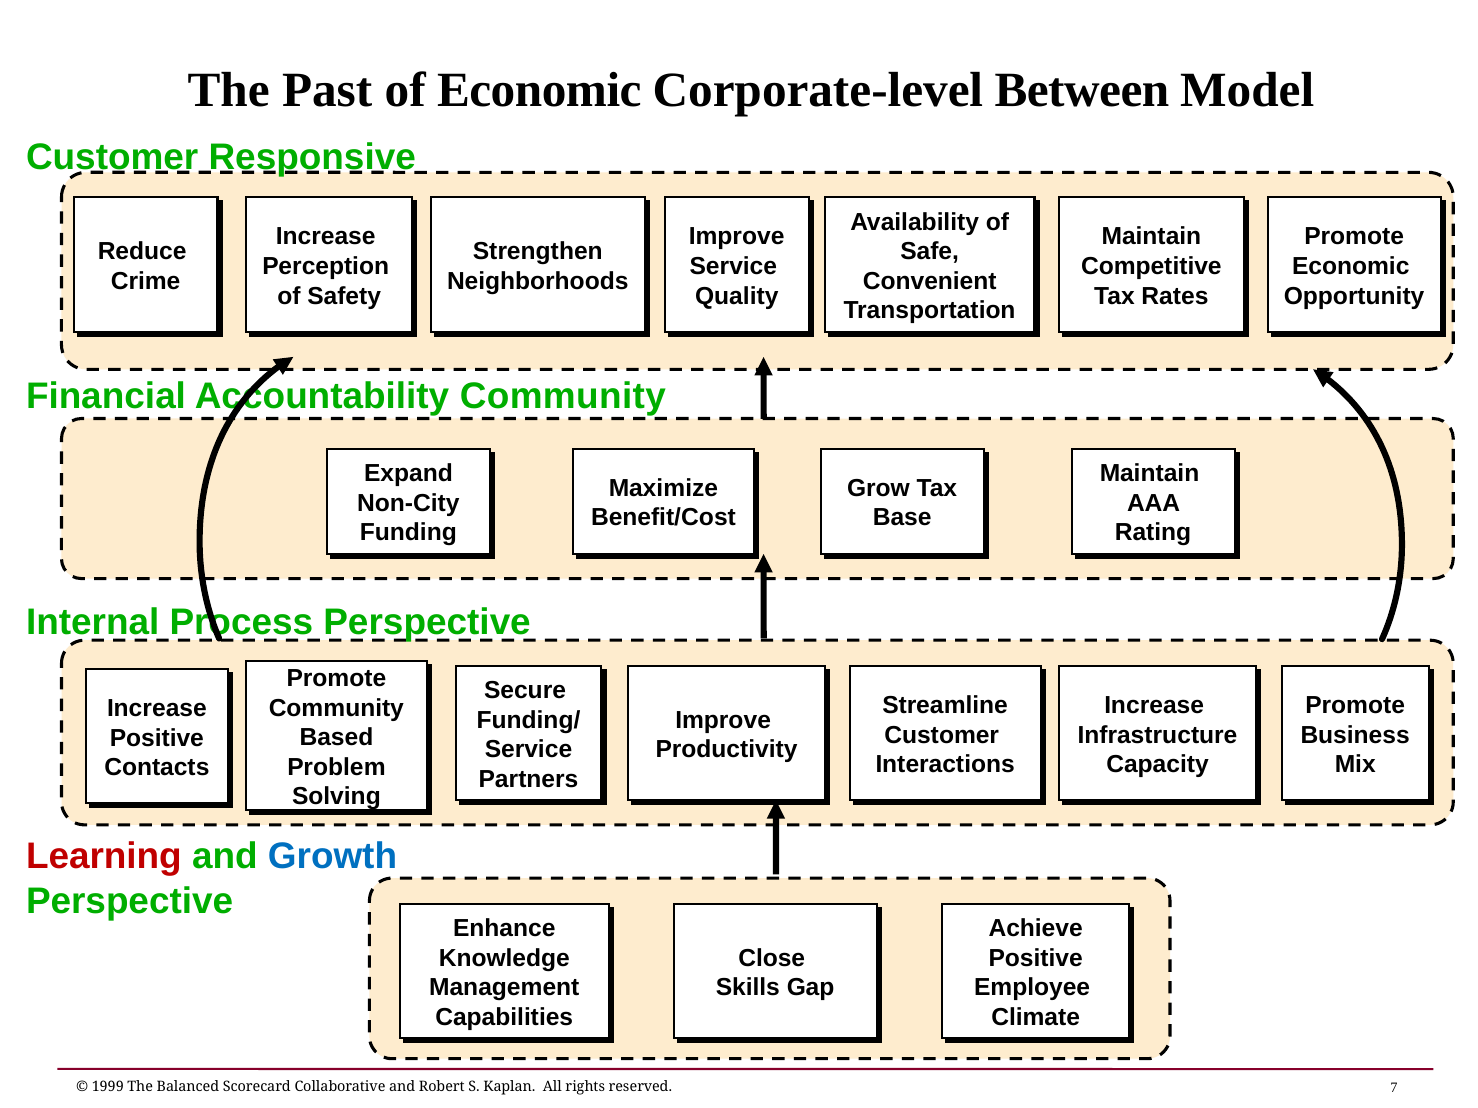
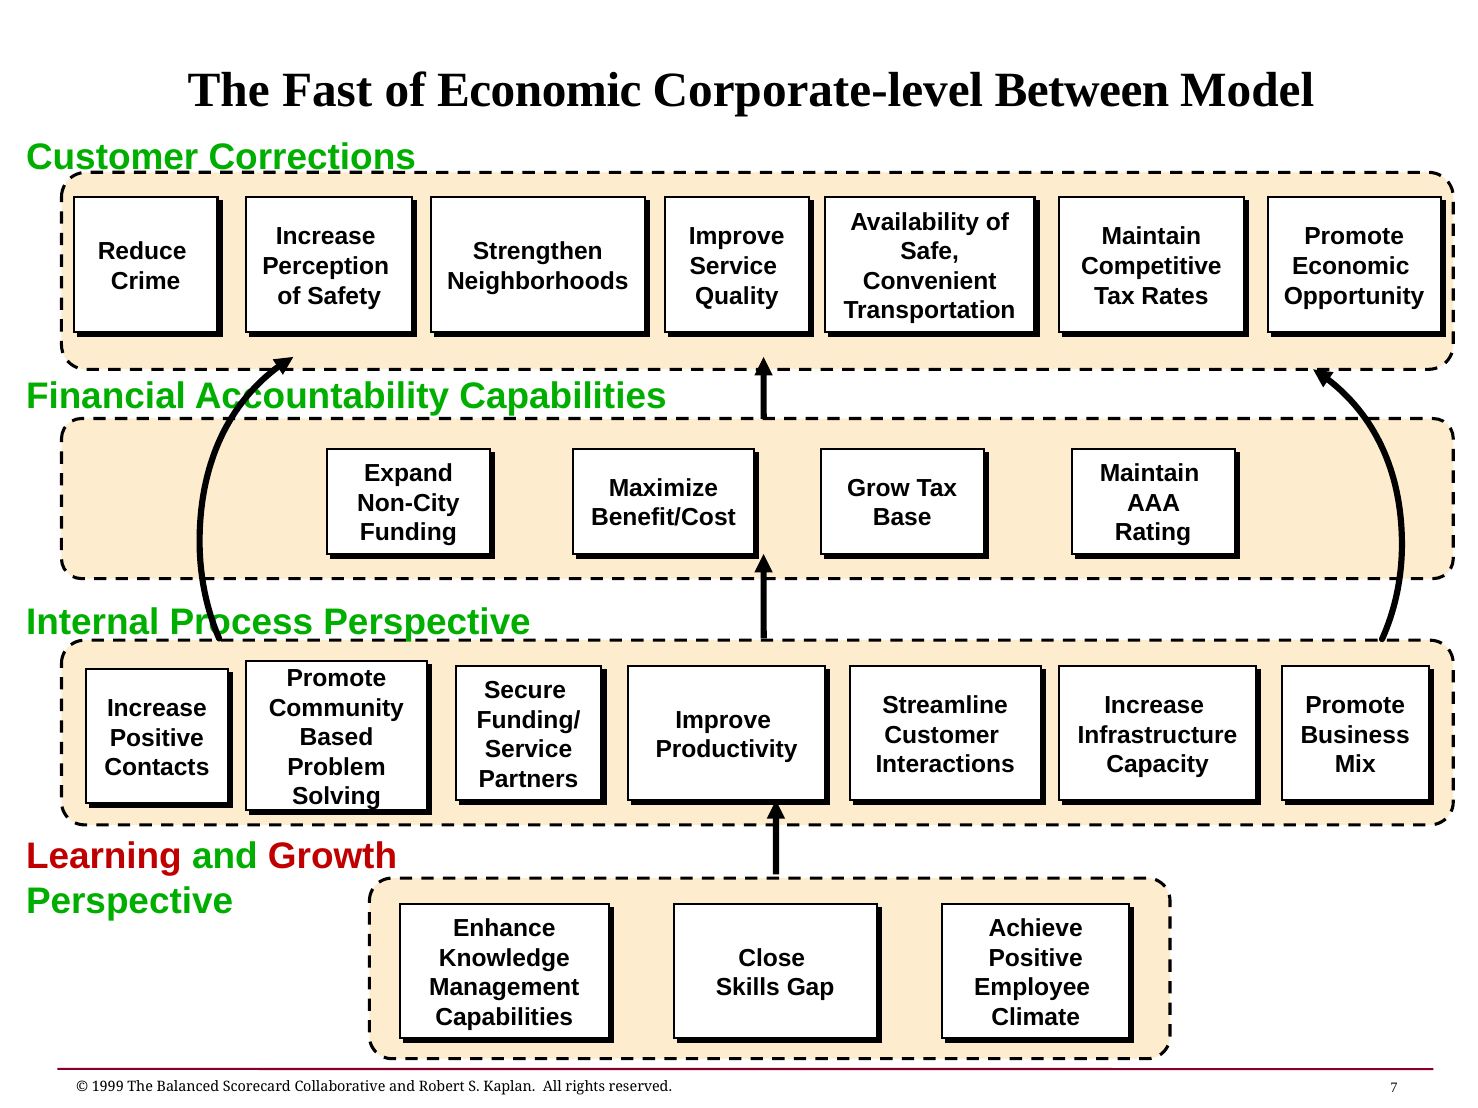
Past: Past -> Fast
Responsive: Responsive -> Corrections
Community at (563, 397): Community -> Capabilities
Growth colour: blue -> red
